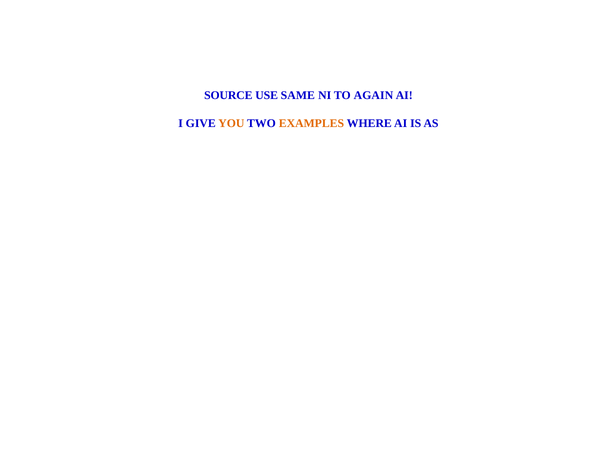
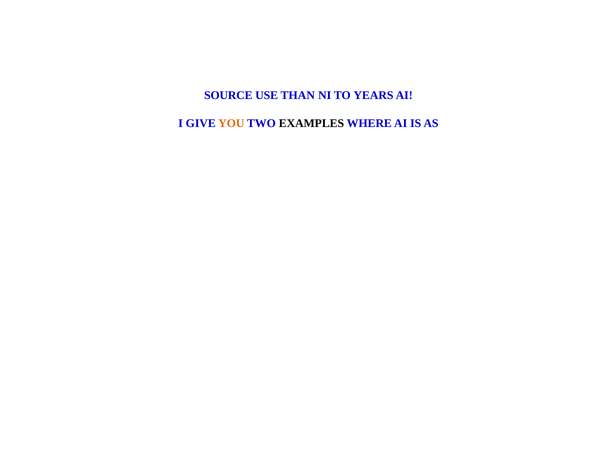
SAME: SAME -> THAN
AGAIN: AGAIN -> YEARS
EXAMPLES colour: orange -> black
